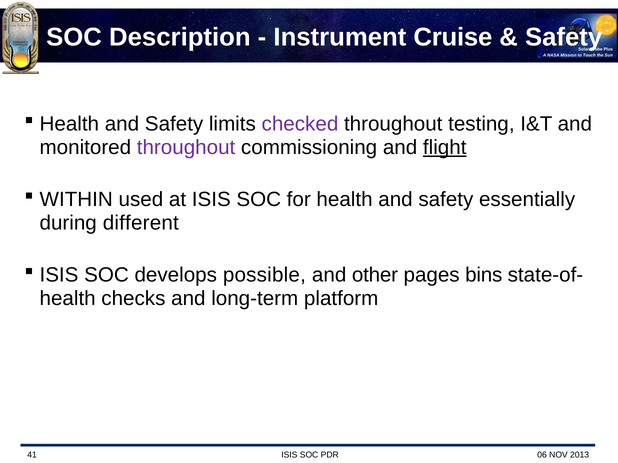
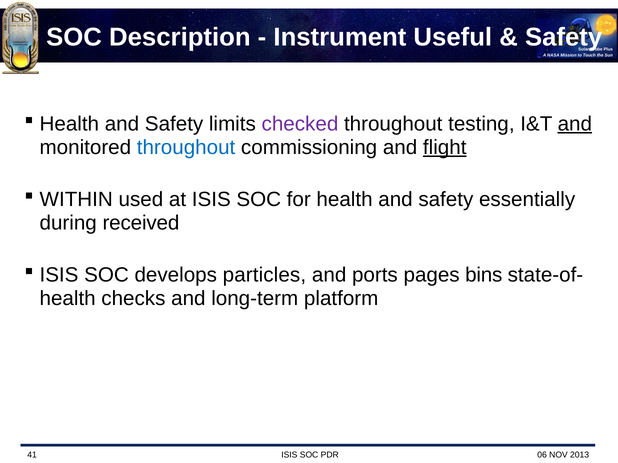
Cruise: Cruise -> Useful
and at (575, 124) underline: none -> present
throughout at (186, 148) colour: purple -> blue
different: different -> received
possible: possible -> particles
other: other -> ports
